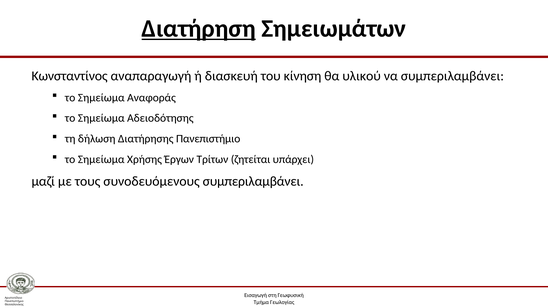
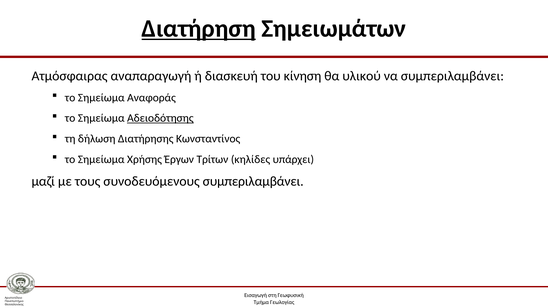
Κωνσταντίνος: Κωνσταντίνος -> Ατμόσφαιρας
Αδειοδότησης underline: none -> present
Διατήρησης Πανεπιστήμιο: Πανεπιστήμιο -> Κωνσταντίνος
ζητείται: ζητείται -> κηλίδες
